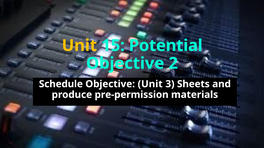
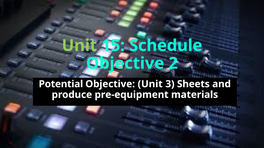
Unit at (79, 46) colour: yellow -> light green
Potential: Potential -> Schedule
Schedule: Schedule -> Potential
pre-permission: pre-permission -> pre-equipment
